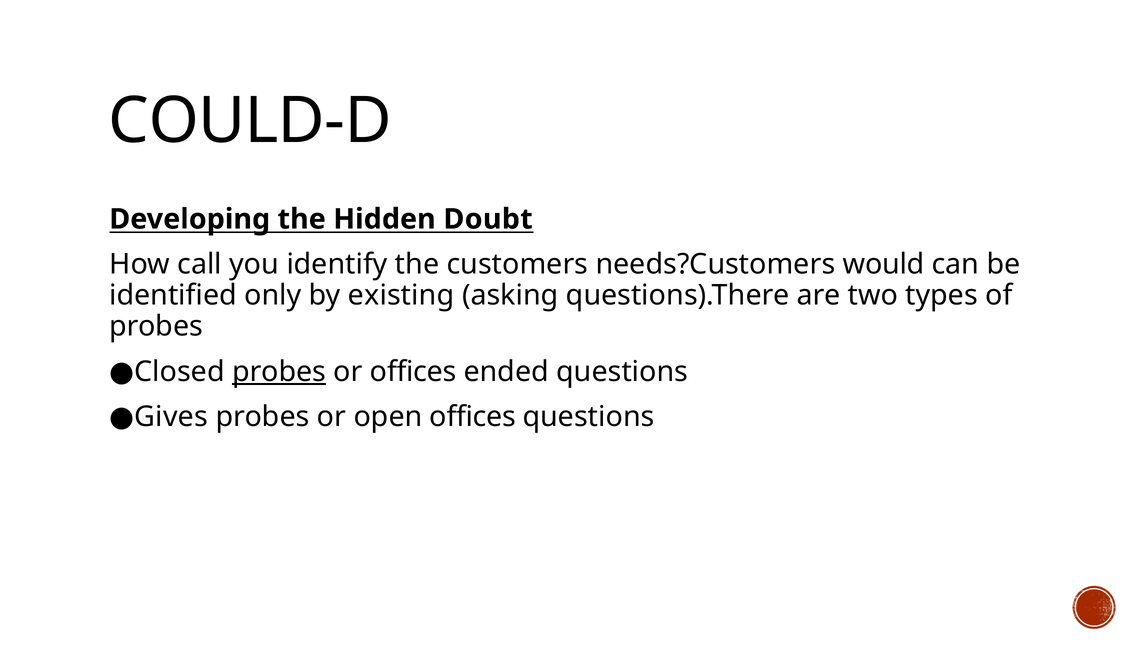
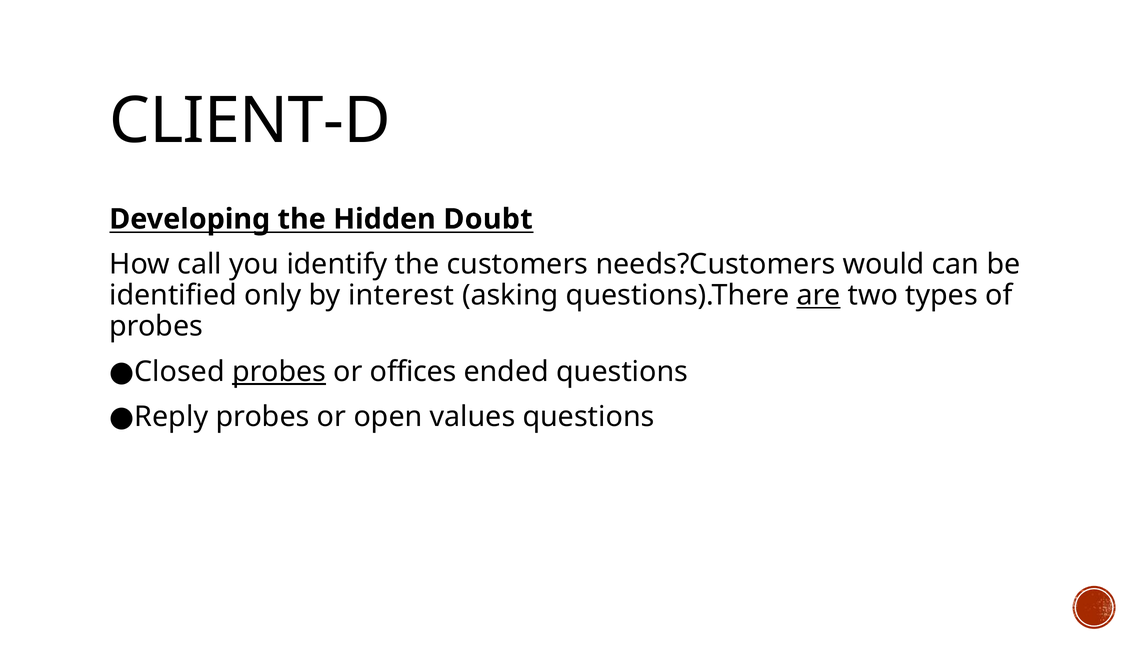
COULD-D: COULD-D -> CLIENT-D
existing: existing -> interest
are underline: none -> present
Gives: Gives -> Reply
open offices: offices -> values
